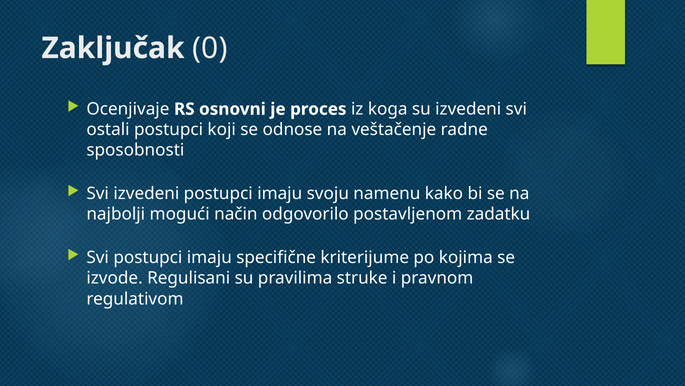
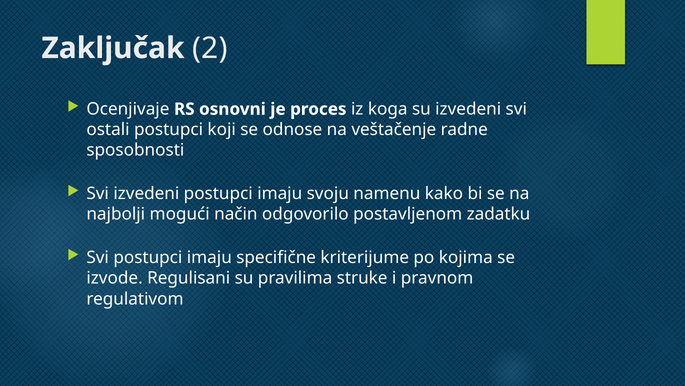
0: 0 -> 2
